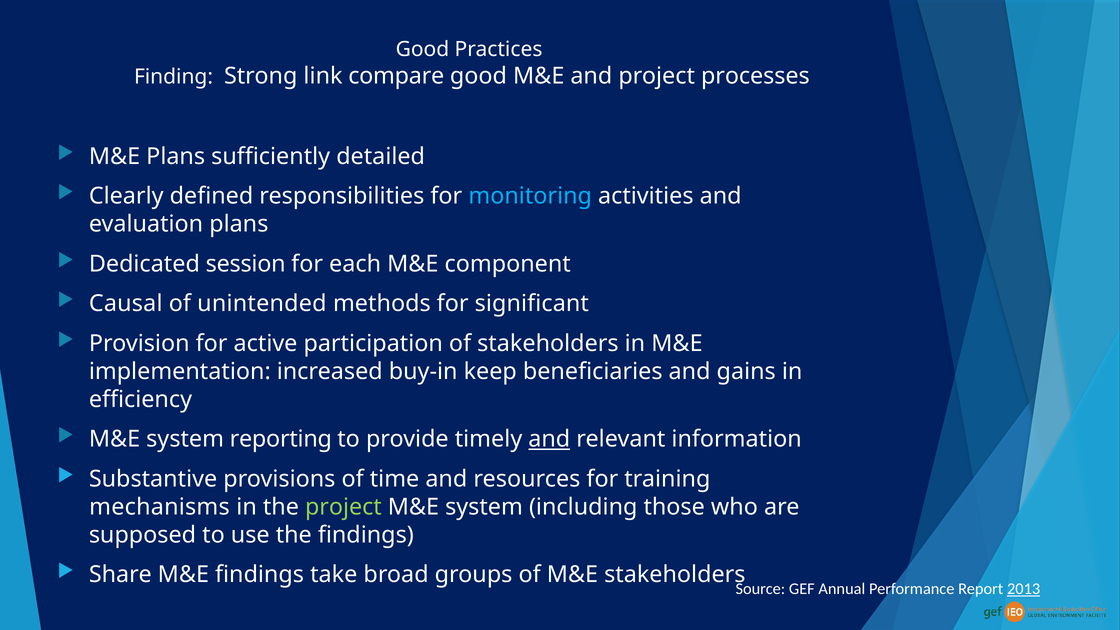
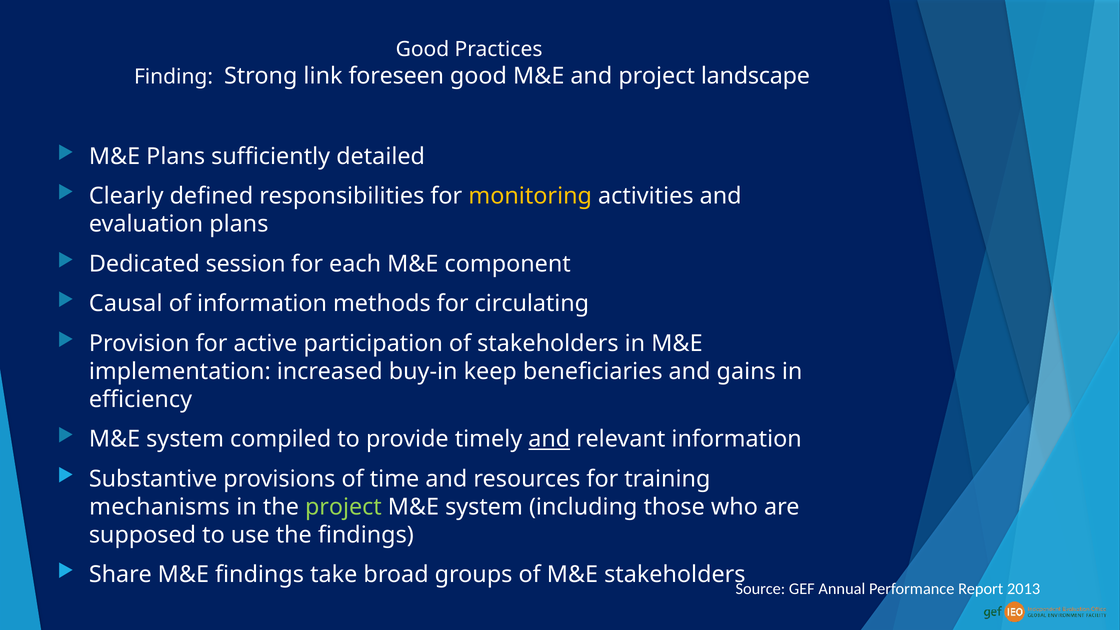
compare: compare -> foreseen
processes: processes -> landscape
monitoring colour: light blue -> yellow
of unintended: unintended -> information
significant: significant -> circulating
reporting: reporting -> compiled
2013 underline: present -> none
